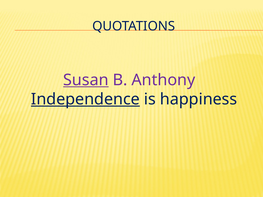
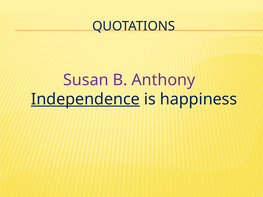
Susan underline: present -> none
